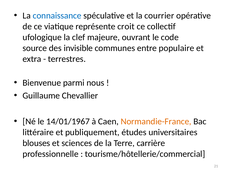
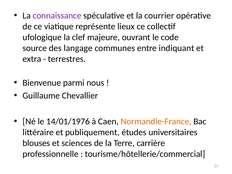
connaissance colour: blue -> purple
croit: croit -> lieux
invisible: invisible -> langage
populaire: populaire -> indiquant
14/01/1967: 14/01/1967 -> 14/01/1976
